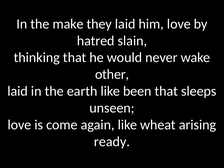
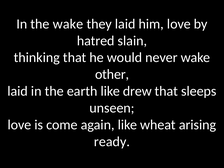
the make: make -> wake
been: been -> drew
